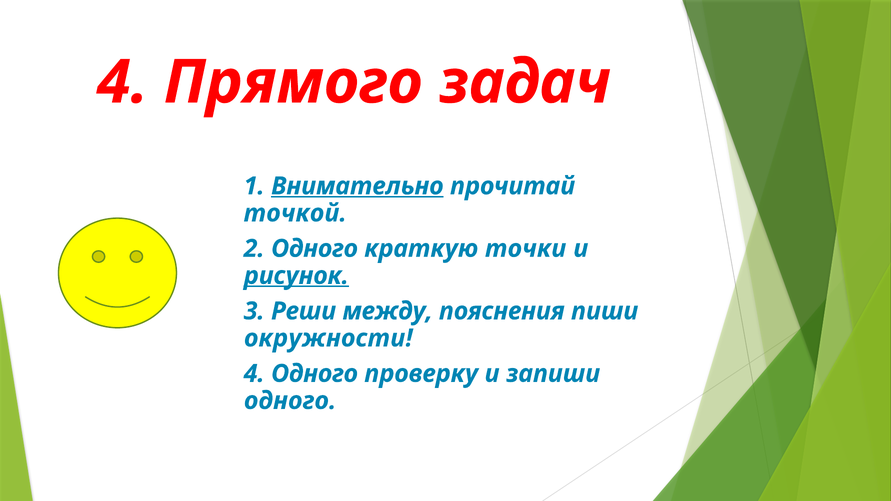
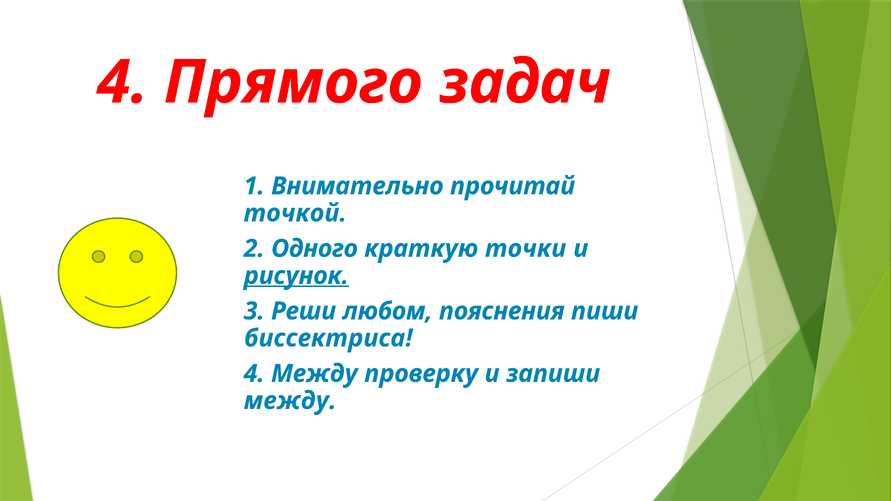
Внимательно underline: present -> none
между: между -> любом
окружности: окружности -> биссектриса
4 Одного: Одного -> Между
одного at (290, 401): одного -> между
